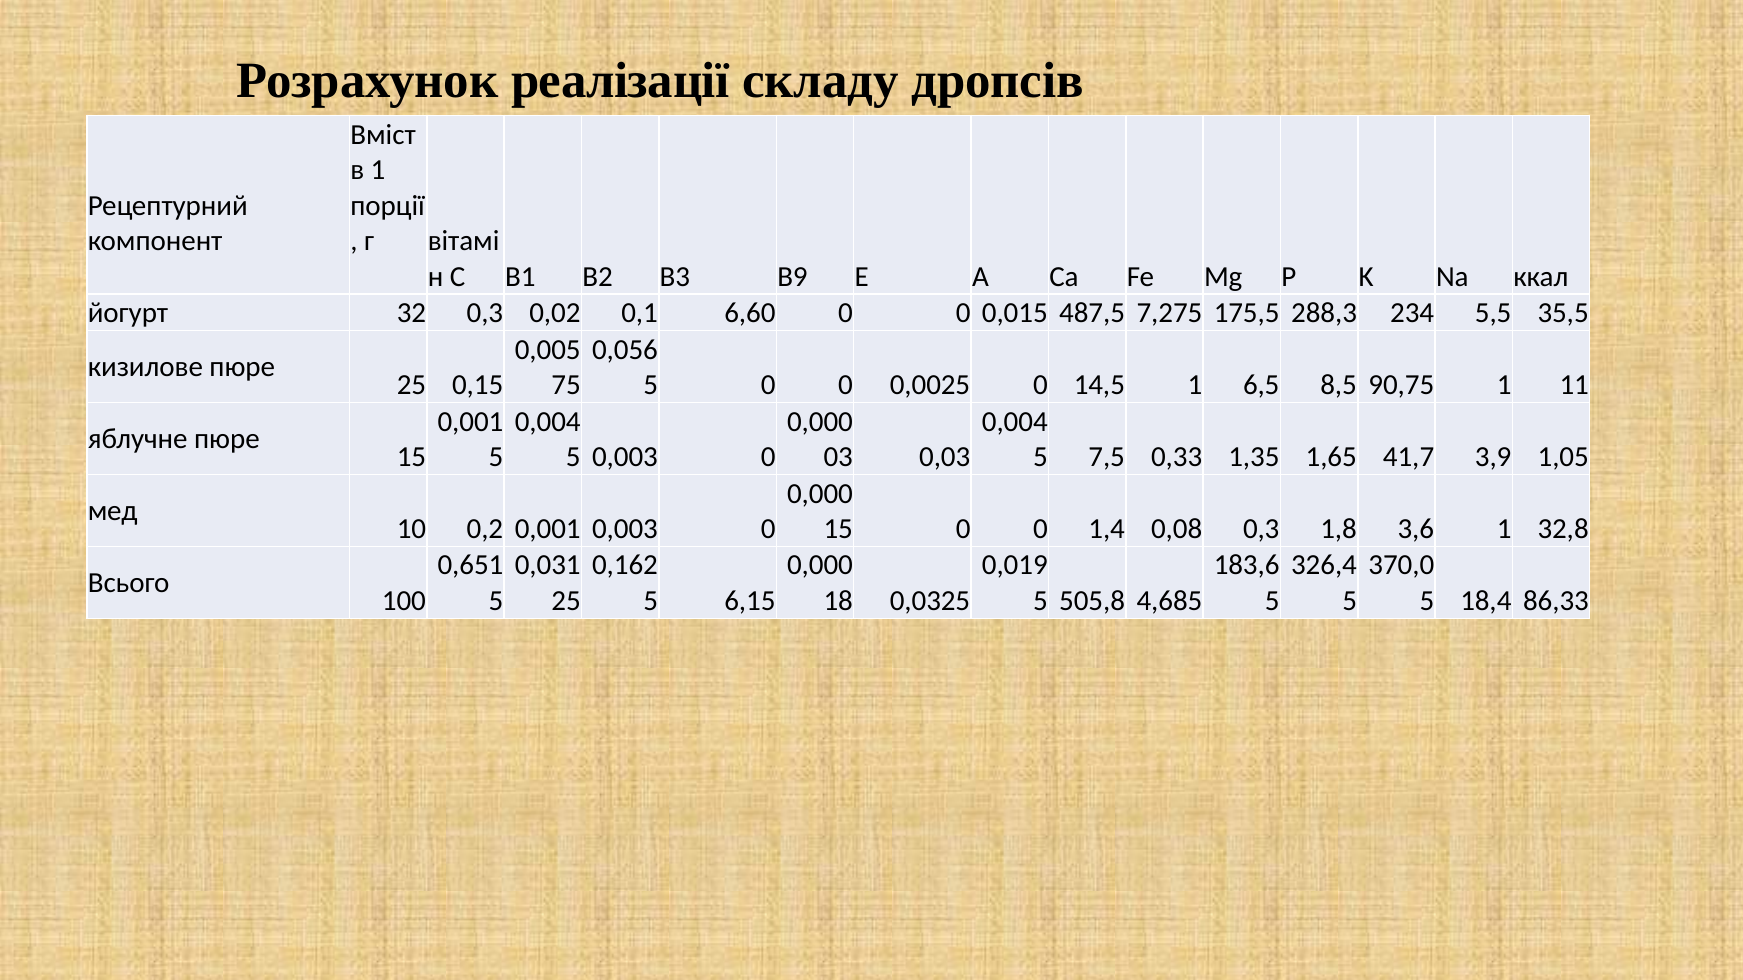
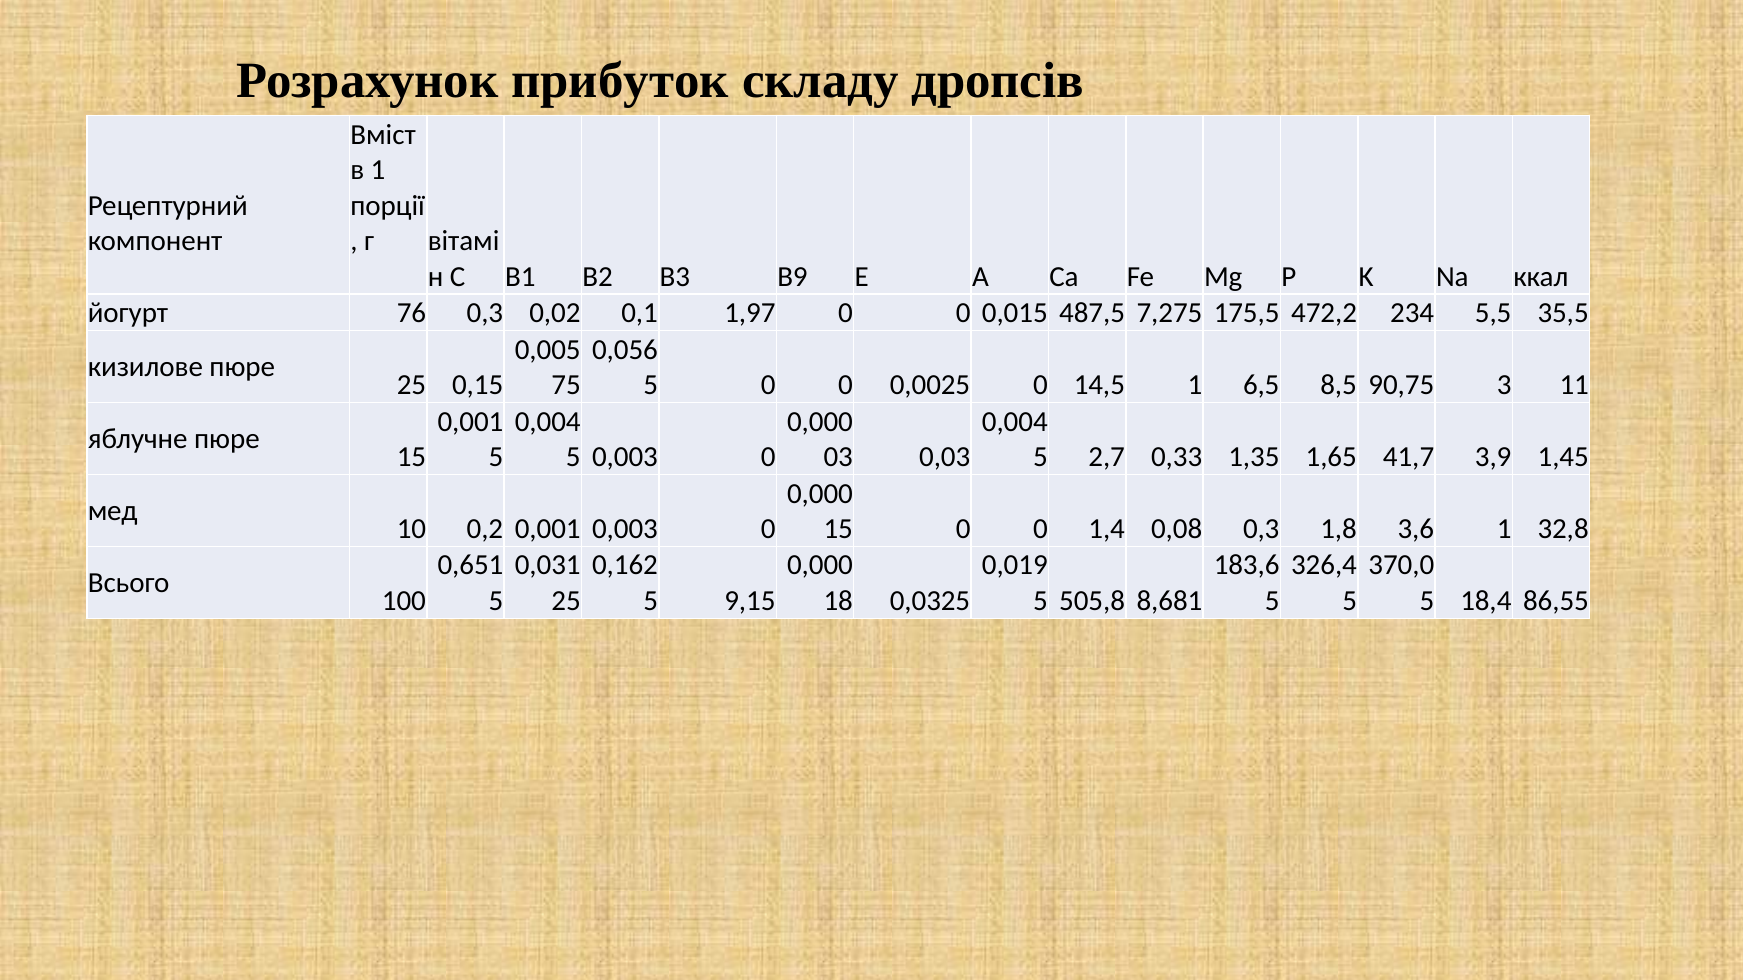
реалізації: реалізації -> прибуток
32: 32 -> 76
6,60: 6,60 -> 1,97
288,3: 288,3 -> 472,2
90,75 1: 1 -> 3
7,5: 7,5 -> 2,7
1,05: 1,05 -> 1,45
6,15: 6,15 -> 9,15
4,685: 4,685 -> 8,681
86,33: 86,33 -> 86,55
